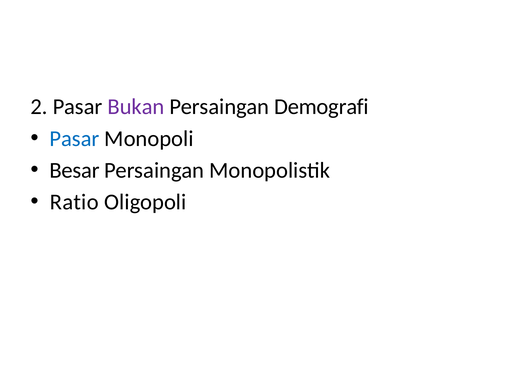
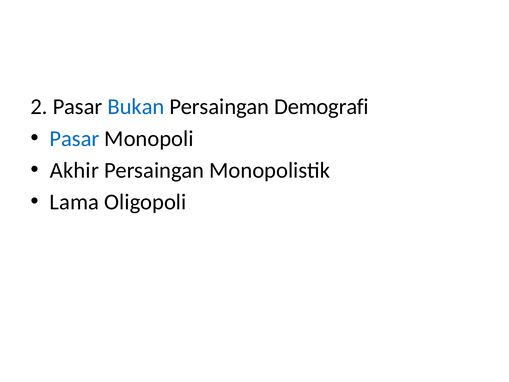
Bukan colour: purple -> blue
Besar: Besar -> Akhir
Ratio: Ratio -> Lama
